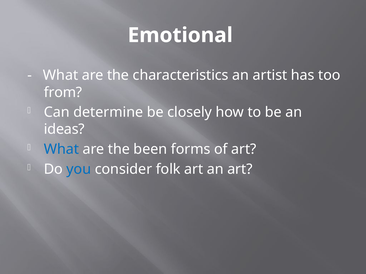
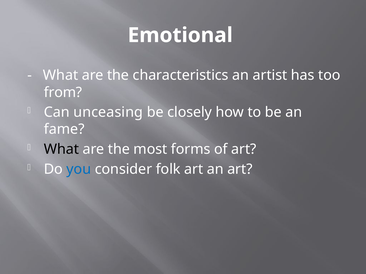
determine: determine -> unceasing
ideas: ideas -> fame
What at (61, 149) colour: blue -> black
been: been -> most
